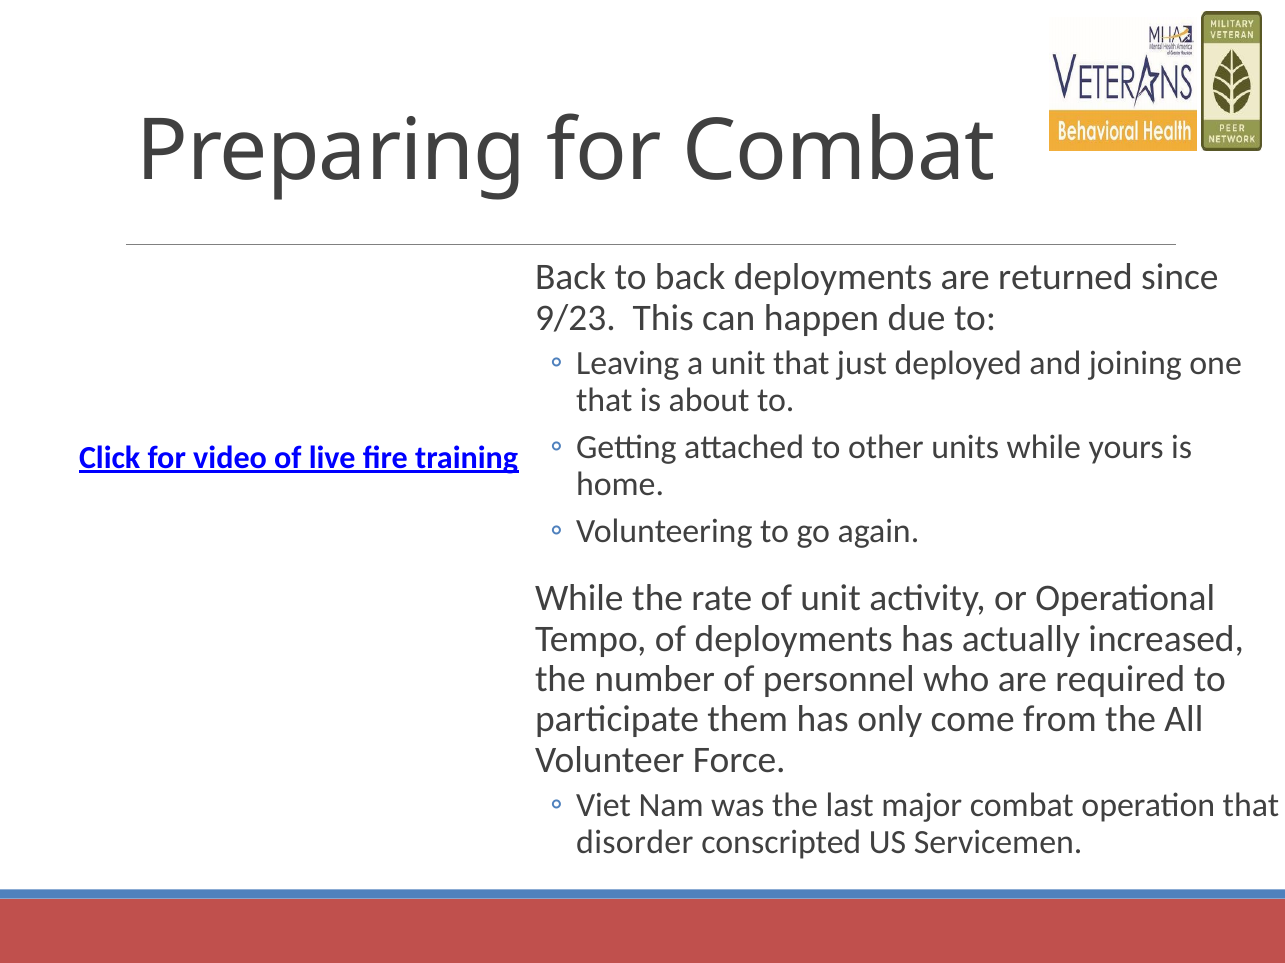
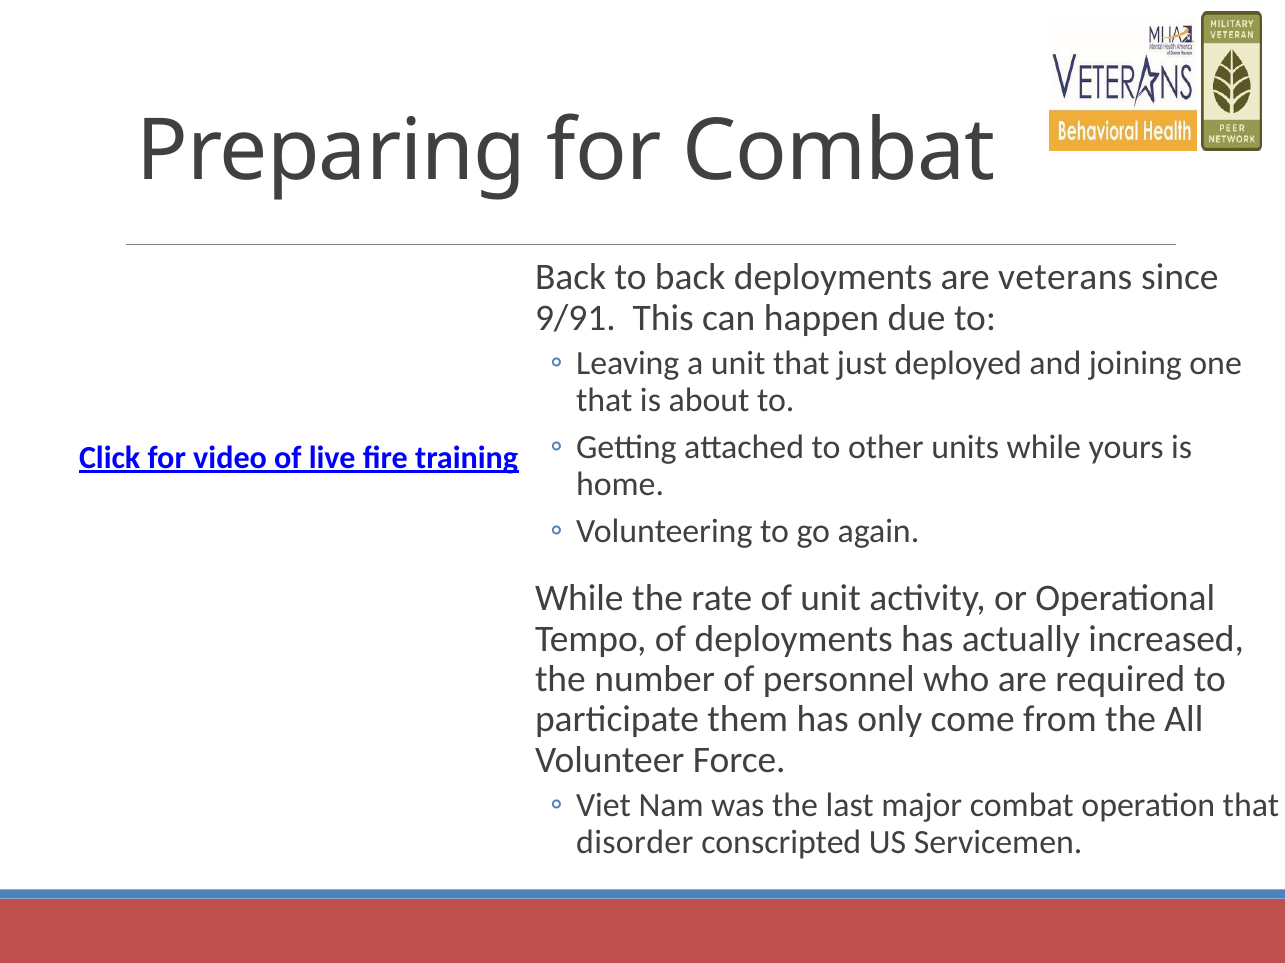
returned: returned -> veterans
9/23: 9/23 -> 9/91
